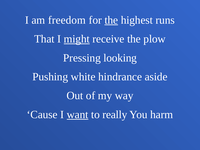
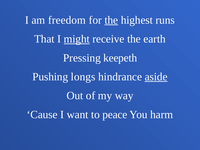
plow: plow -> earth
looking: looking -> keepeth
white: white -> longs
aside underline: none -> present
want underline: present -> none
really: really -> peace
